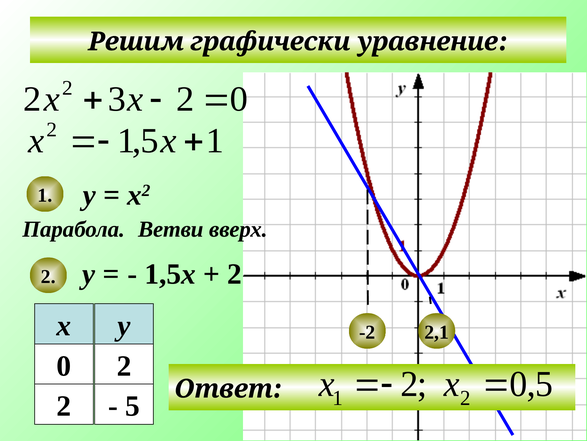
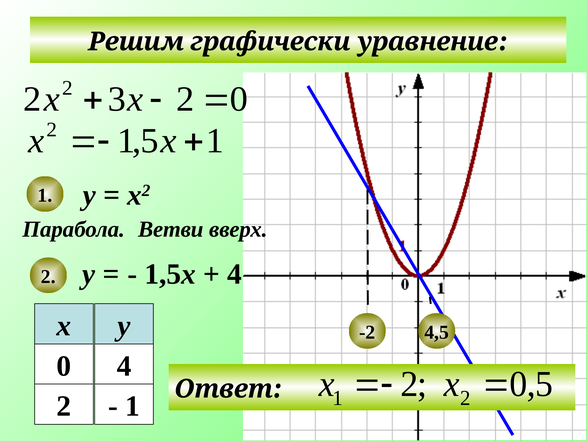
2 at (234, 274): 2 -> 4
2,1: 2,1 -> 4,5
2 at (124, 365): 2 -> 4
5 at (133, 406): 5 -> 1
